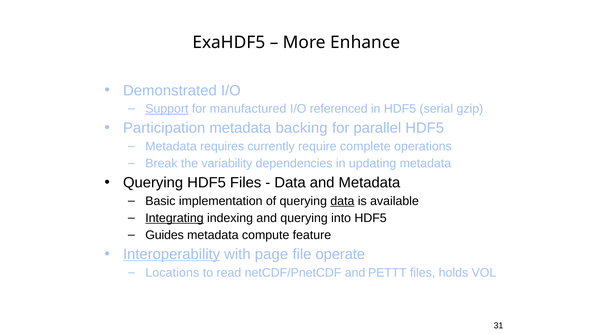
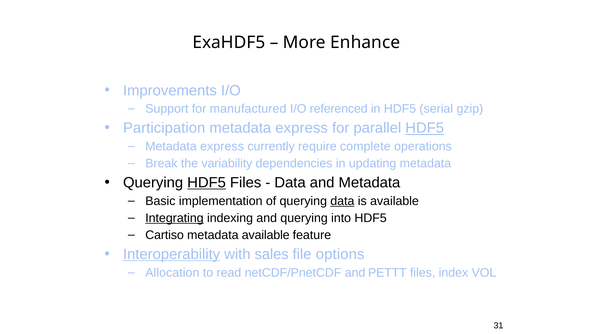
Demonstrated: Demonstrated -> Improvements
Support underline: present -> none
backing at (302, 128): backing -> express
HDF5 at (425, 128) underline: none -> present
requires at (222, 146): requires -> express
HDF5 at (207, 182) underline: none -> present
Guides: Guides -> Cartiso
metadata compute: compute -> available
page: page -> sales
operate: operate -> options
Locations: Locations -> Allocation
holds: holds -> index
